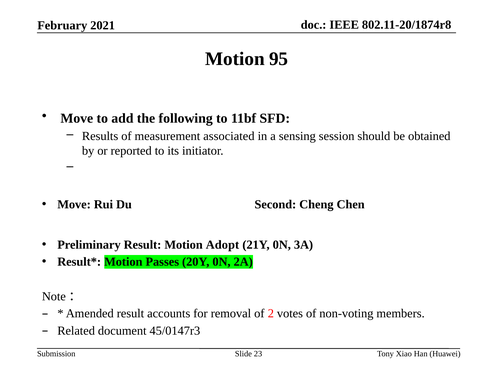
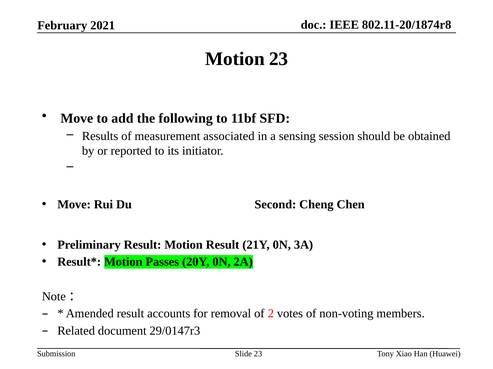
Motion 95: 95 -> 23
Motion Adopt: Adopt -> Result
45/0147r3: 45/0147r3 -> 29/0147r3
